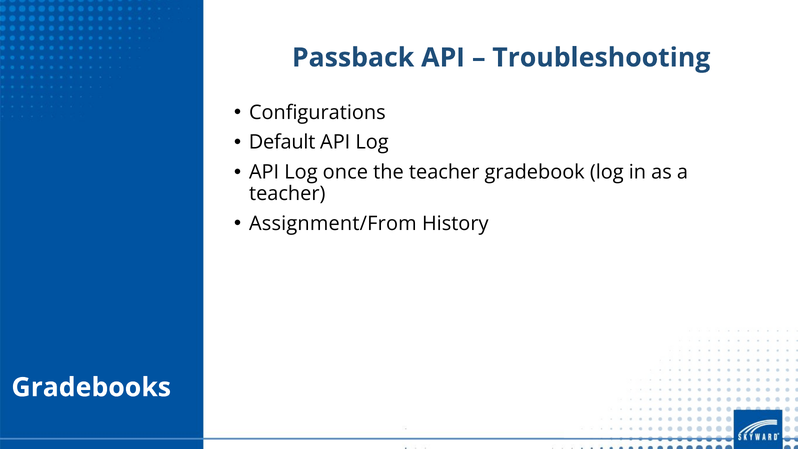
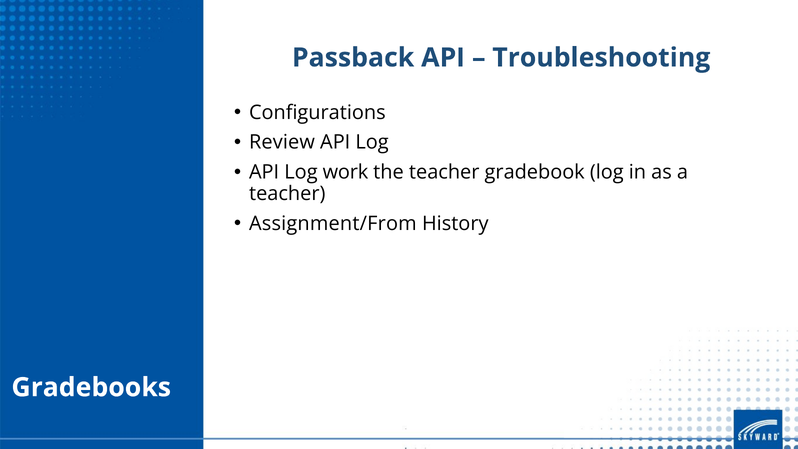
Default: Default -> Review
once: once -> work
